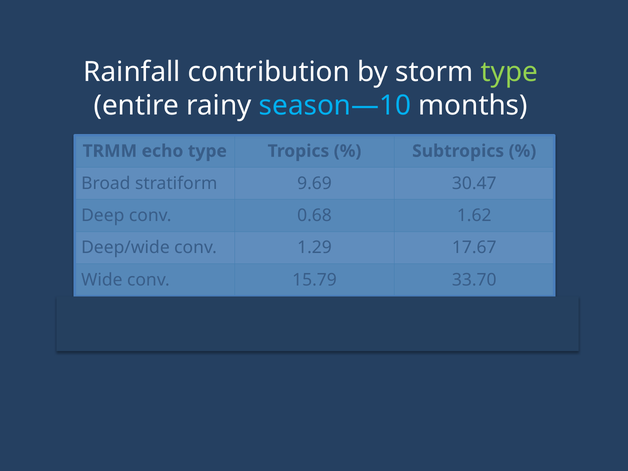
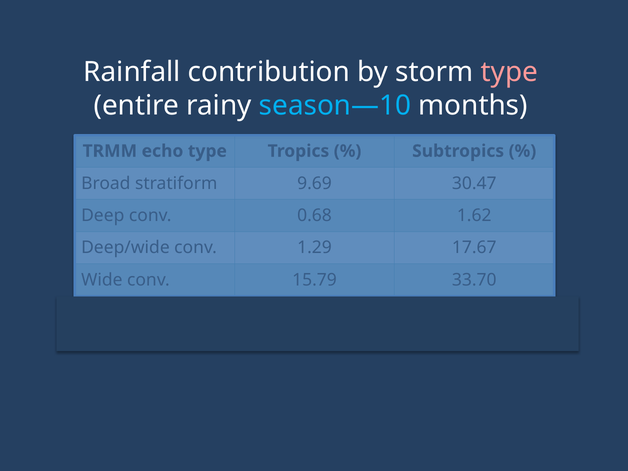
type at (509, 72) colour: light green -> pink
